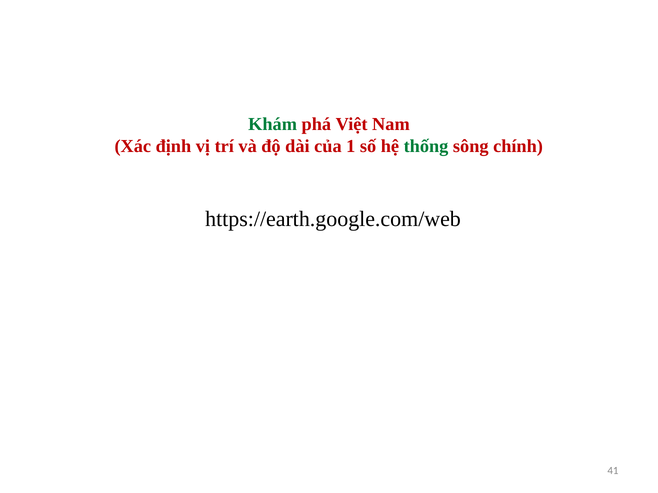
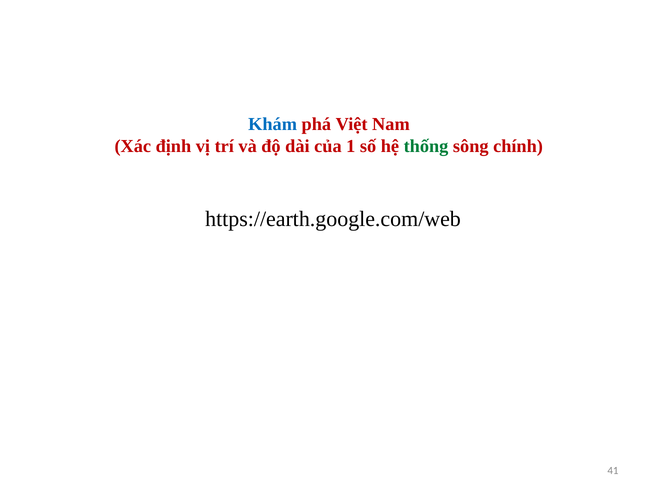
Khám colour: green -> blue
